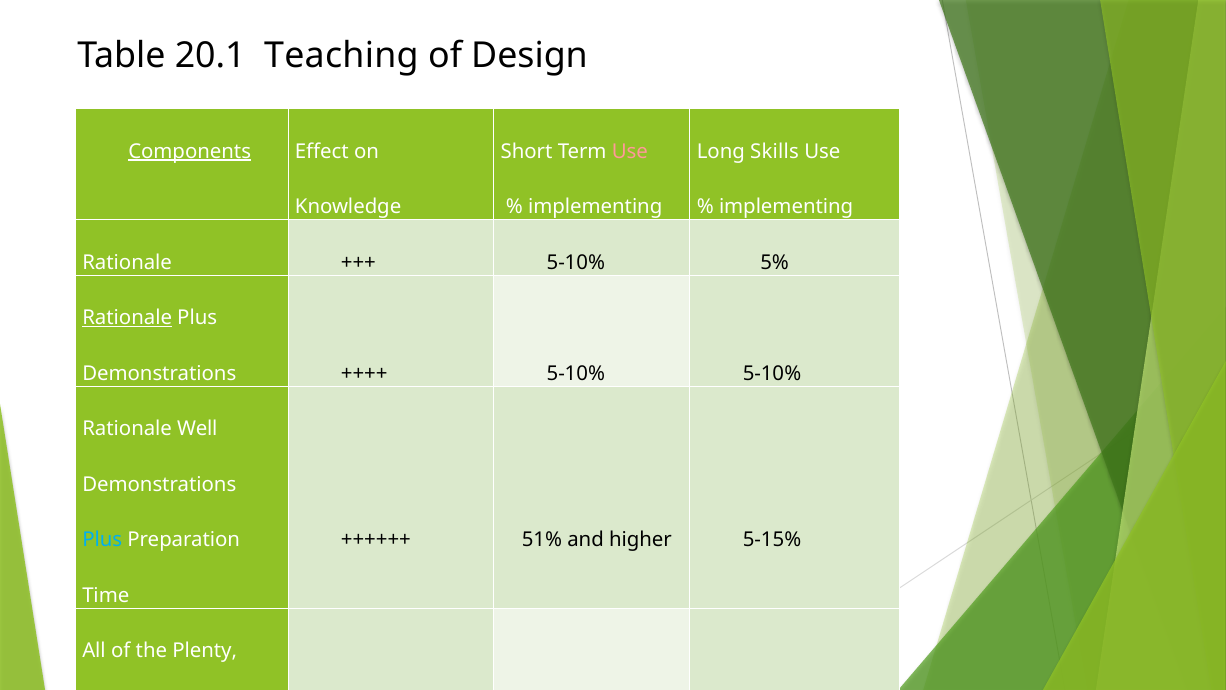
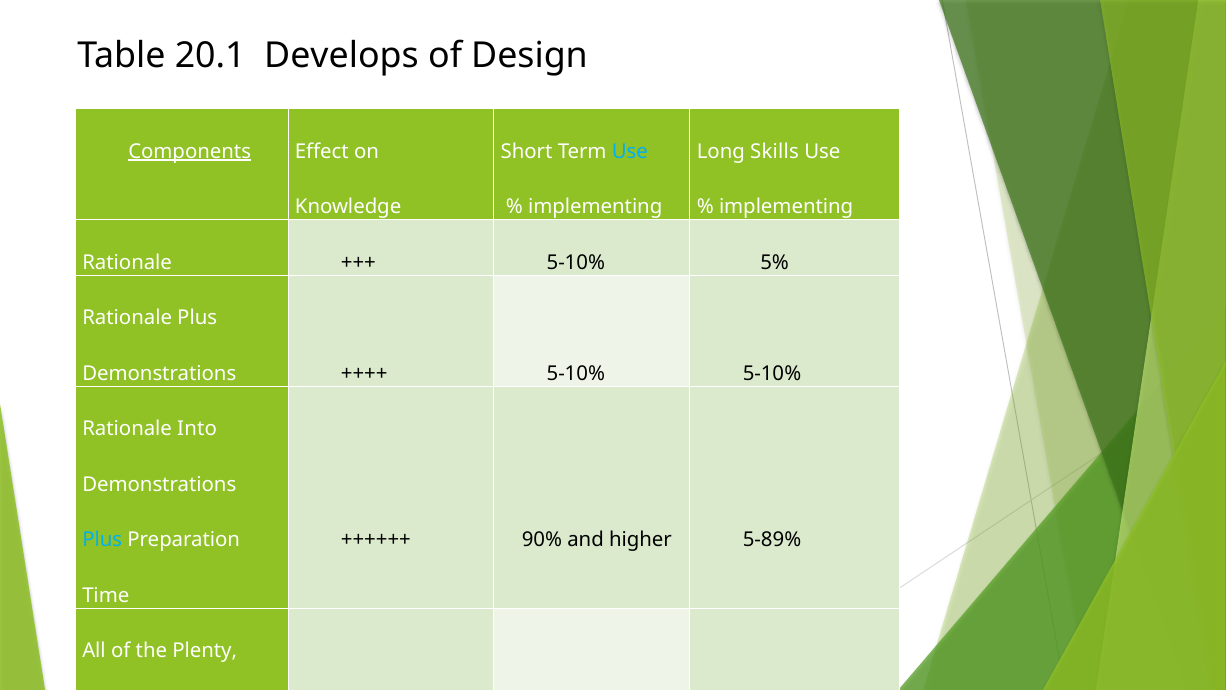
Teaching: Teaching -> Develops
Use at (630, 151) colour: pink -> light blue
Rationale at (127, 318) underline: present -> none
Well: Well -> Into
51% at (542, 540): 51% -> 90%
5-15%: 5-15% -> 5-89%
